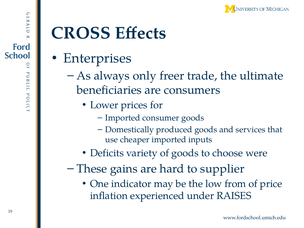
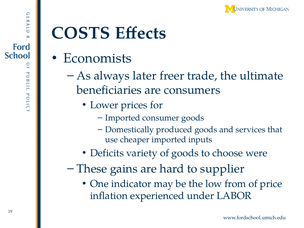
CROSS: CROSS -> COSTS
Enterprises: Enterprises -> Economists
only: only -> later
RAISES: RAISES -> LABOR
